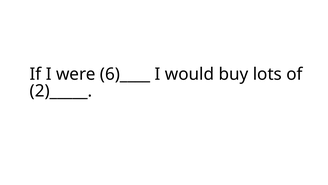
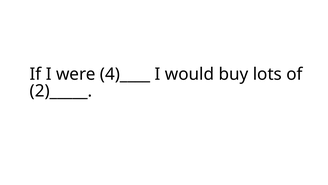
6)____: 6)____ -> 4)____
